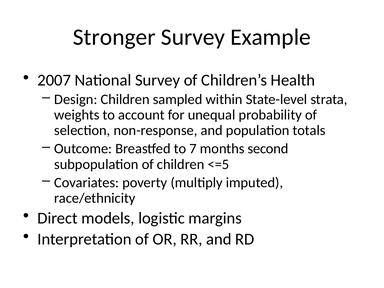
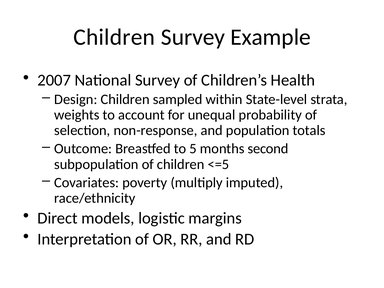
Stronger at (114, 37): Stronger -> Children
7: 7 -> 5
